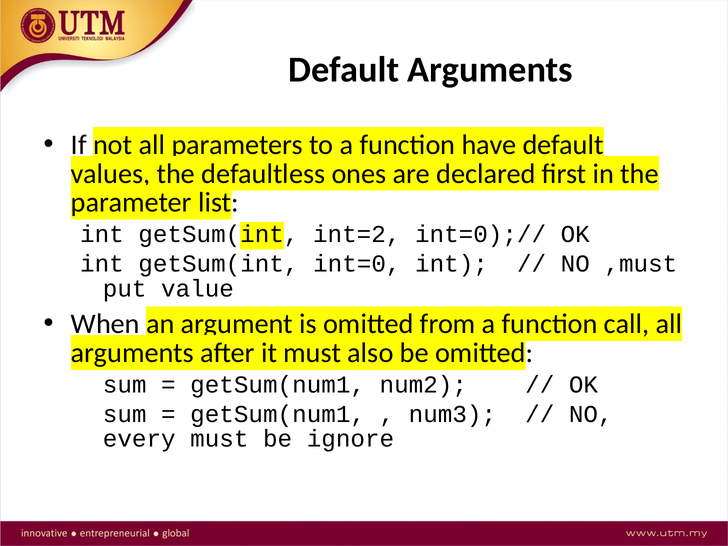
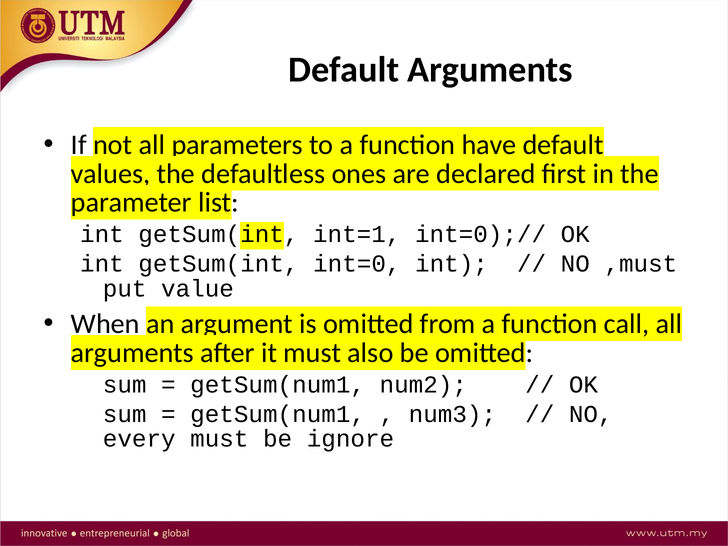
int=2: int=2 -> int=1
